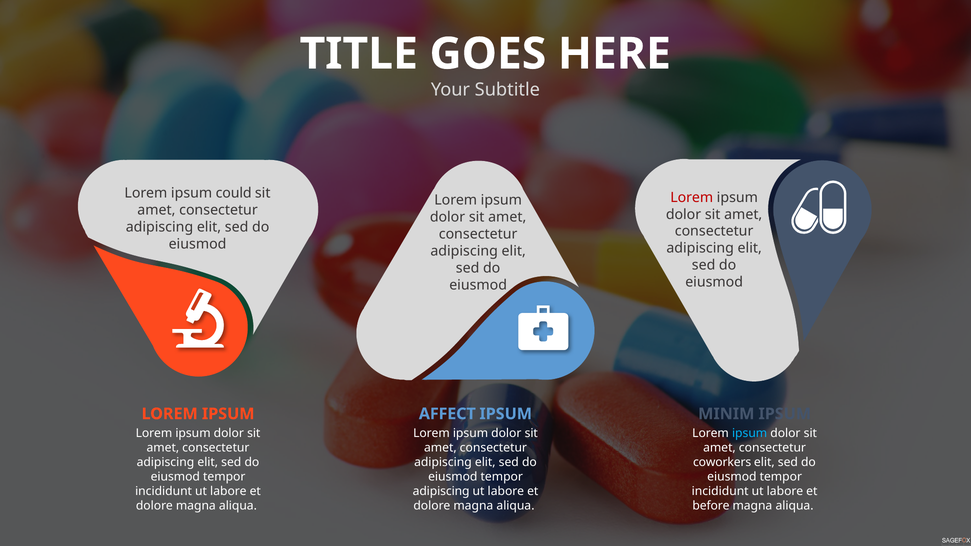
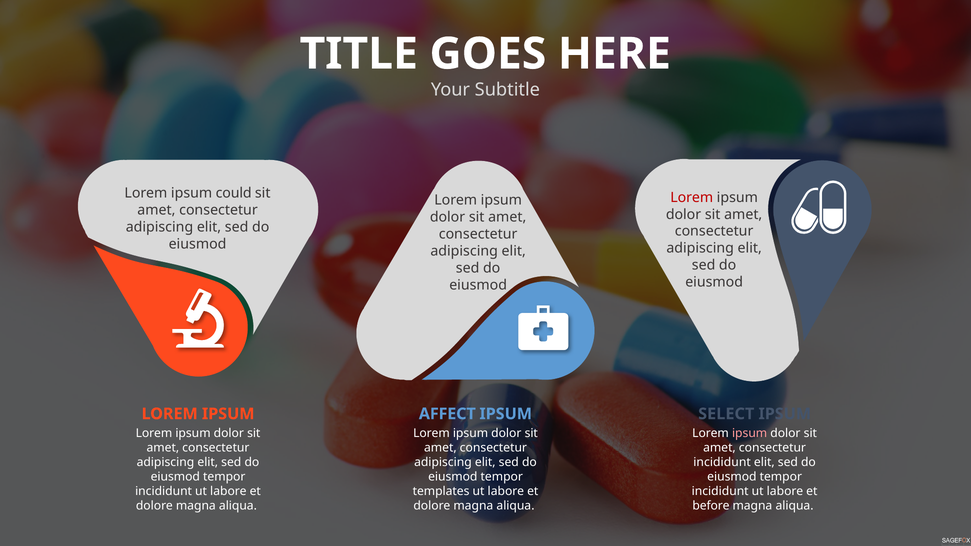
MINIM: MINIM -> SELECT
ipsum at (750, 433) colour: light blue -> pink
coworkers at (722, 462): coworkers -> incididunt
adipiscing at (441, 491): adipiscing -> templates
